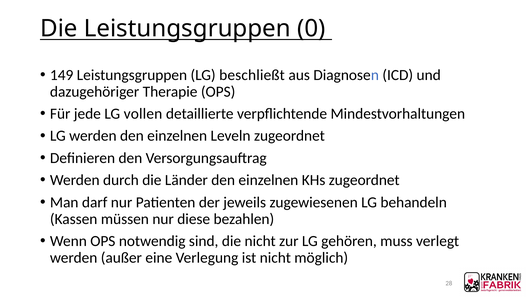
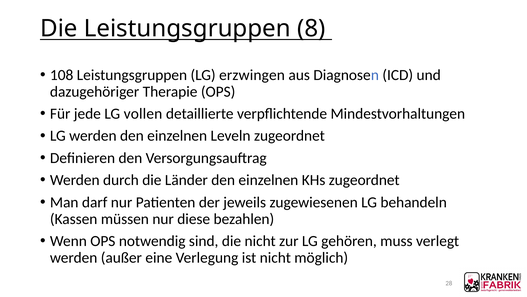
0: 0 -> 8
149: 149 -> 108
beschließt: beschließt -> erzwingen
